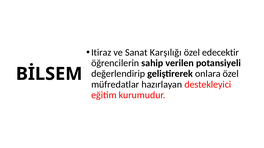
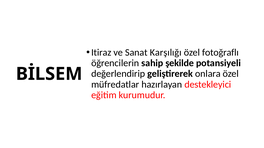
edecektir: edecektir -> fotoğraflı
verilen: verilen -> şekilde
